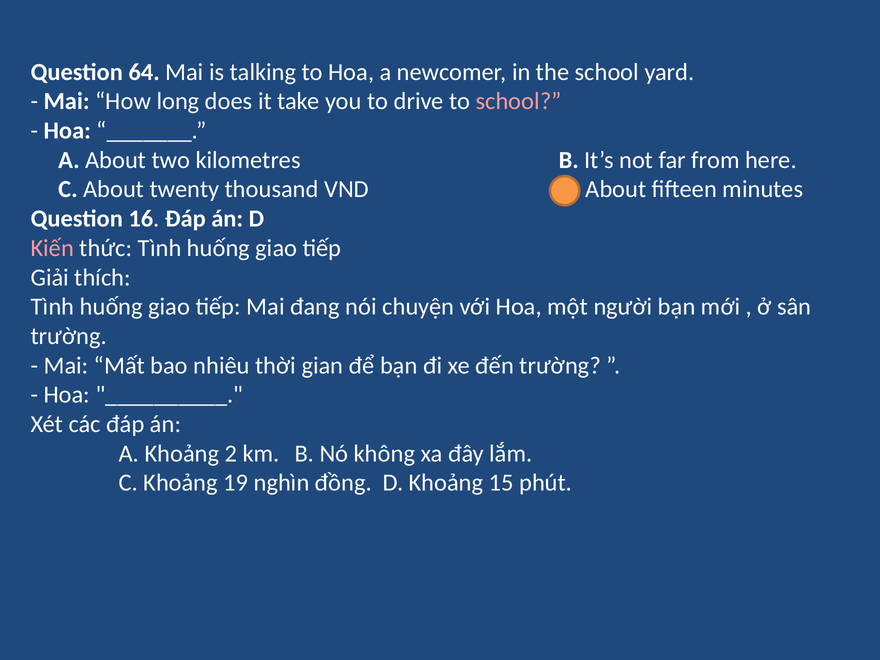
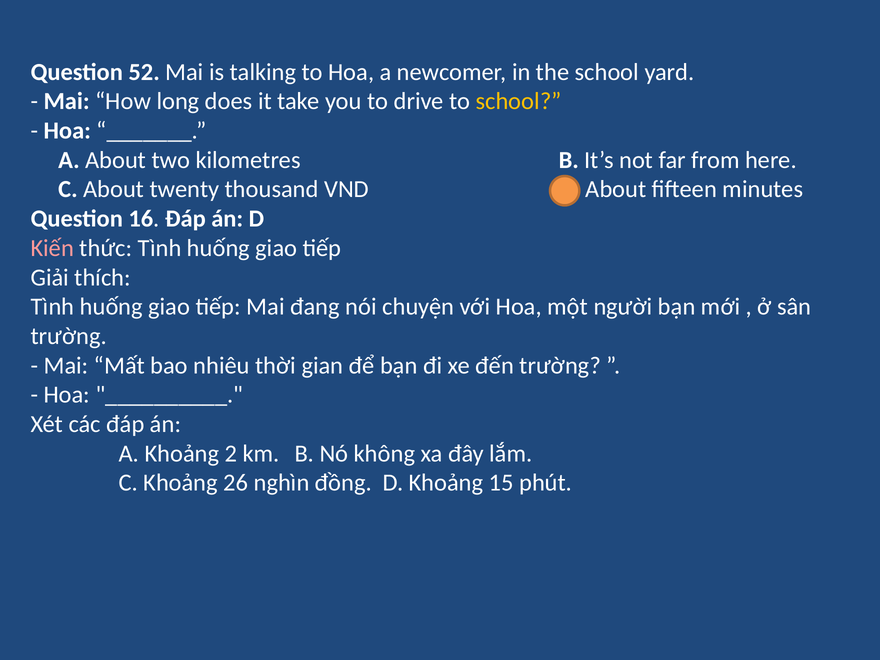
64: 64 -> 52
school at (519, 101) colour: pink -> yellow
19: 19 -> 26
